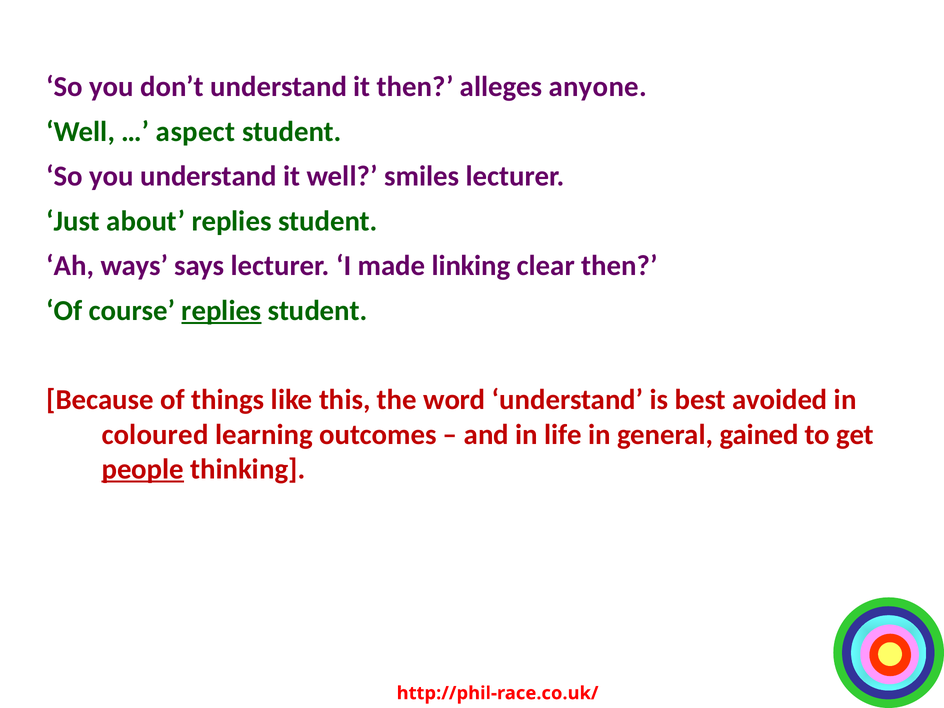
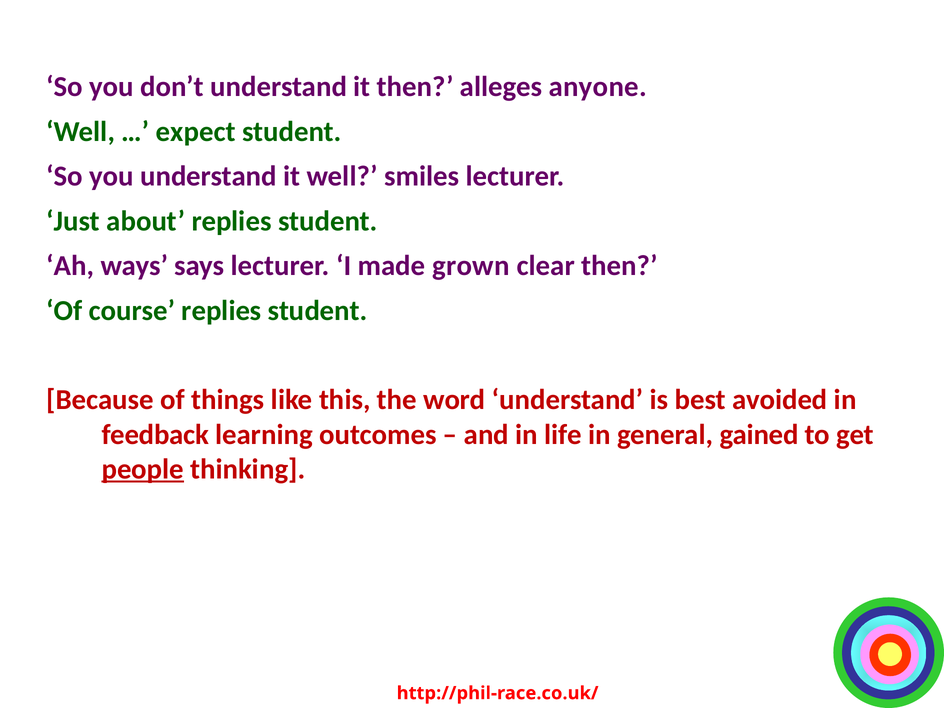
aspect: aspect -> expect
linking: linking -> grown
replies at (221, 311) underline: present -> none
coloured: coloured -> feedback
